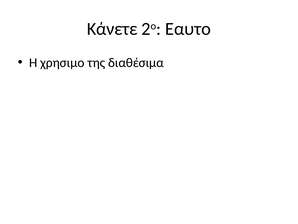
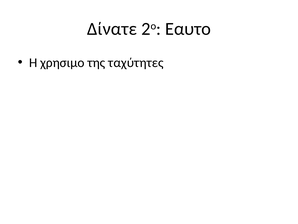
Κάνετε: Κάνετε -> Δίνατε
διαθέσιμα: διαθέσιμα -> ταχύτητες
